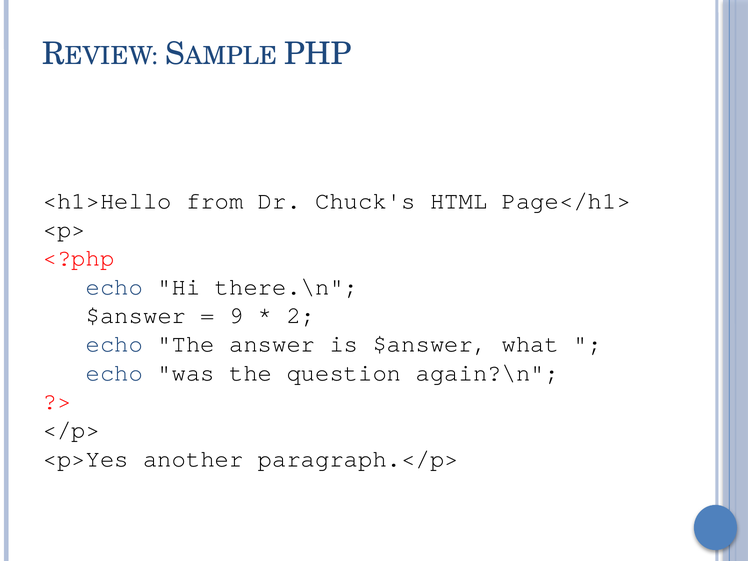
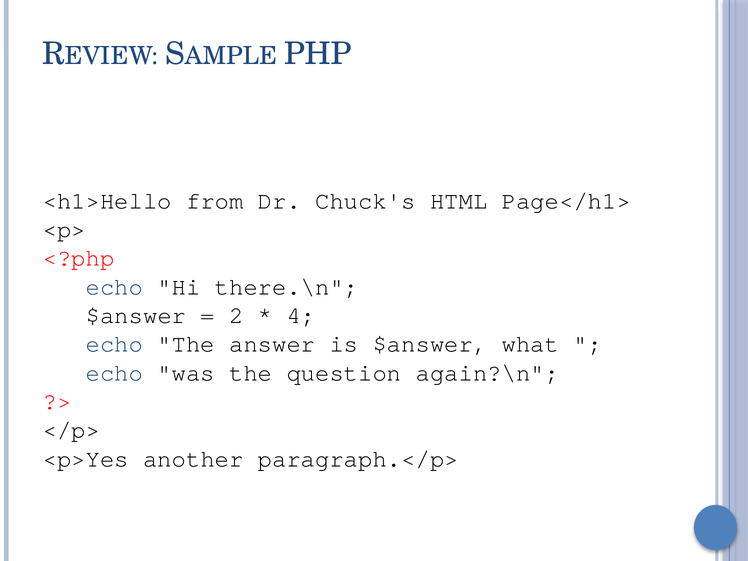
9: 9 -> 2
2: 2 -> 4
